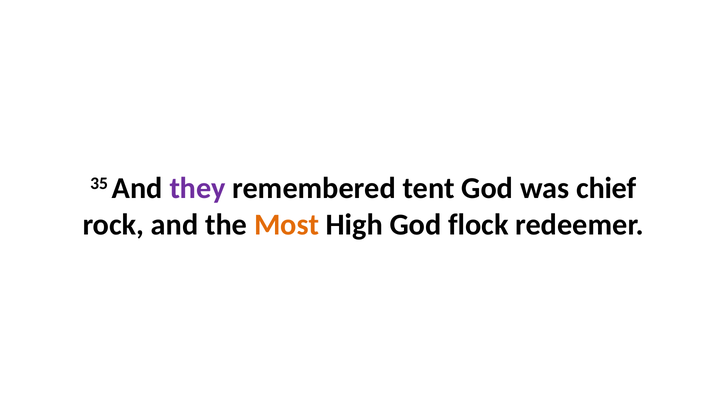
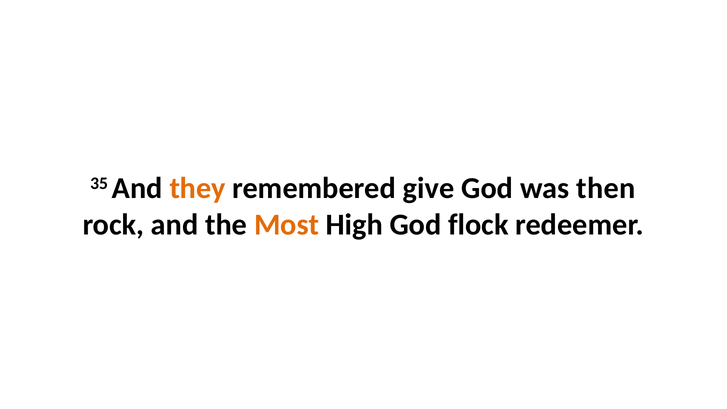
they colour: purple -> orange
tent: tent -> give
chief: chief -> then
